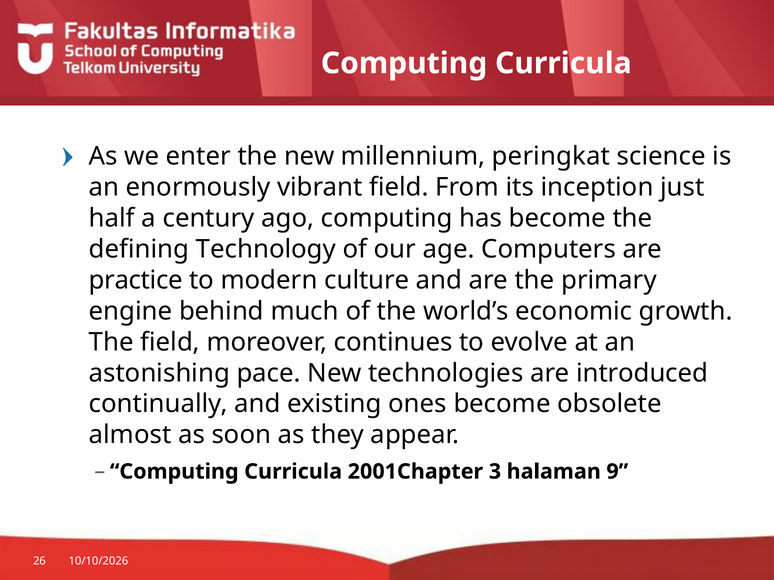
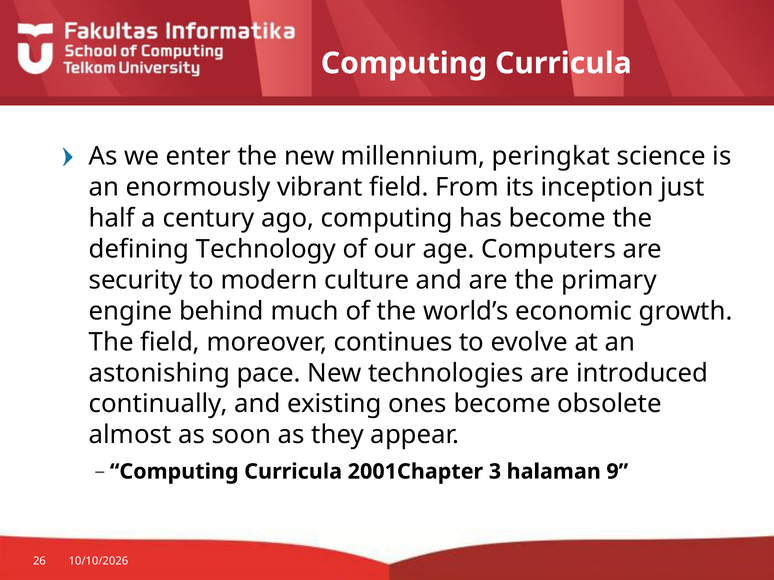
practice: practice -> security
